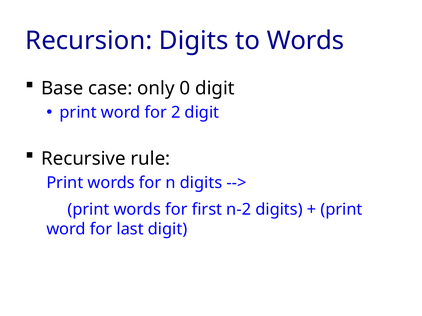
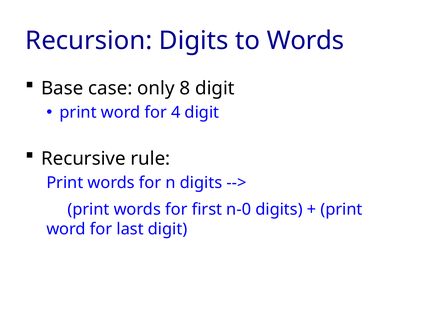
0: 0 -> 8
2: 2 -> 4
n-2: n-2 -> n-0
